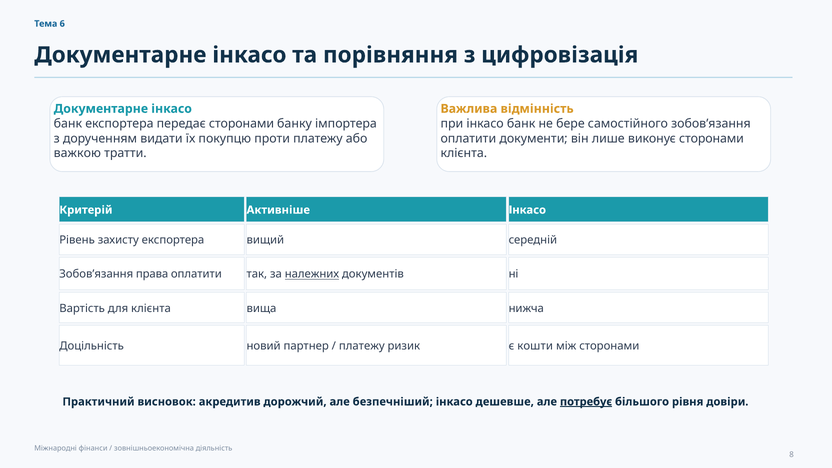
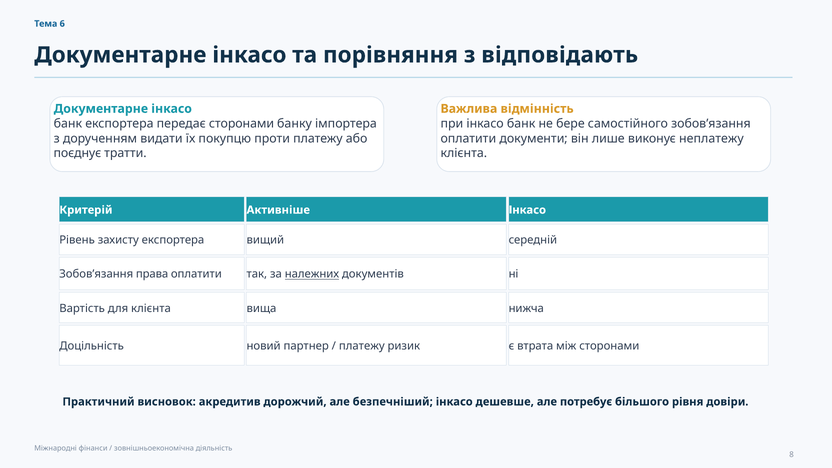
цифровізація: цифровізація -> відповідають
виконує сторонами: сторонами -> неплатежу
важкою: важкою -> поєднує
кошти: кошти -> втрата
потребує underline: present -> none
